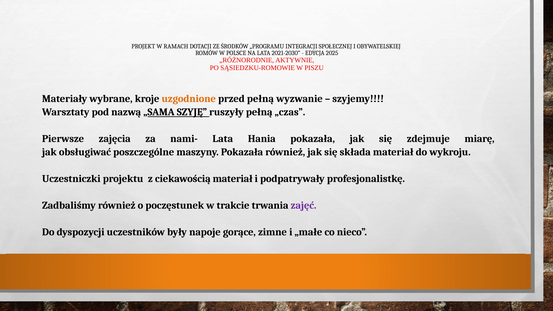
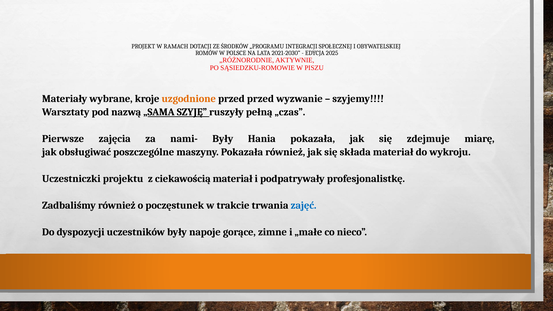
przed pełną: pełną -> przed
nami- Lata: Lata -> Były
zajęć colour: purple -> blue
